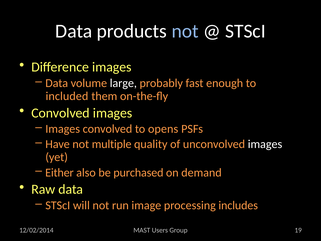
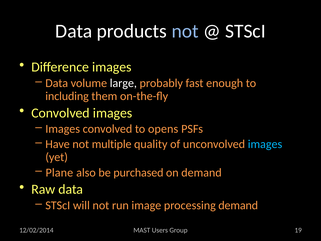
included: included -> including
images at (265, 144) colour: white -> light blue
Either: Either -> Plane
processing includes: includes -> demand
